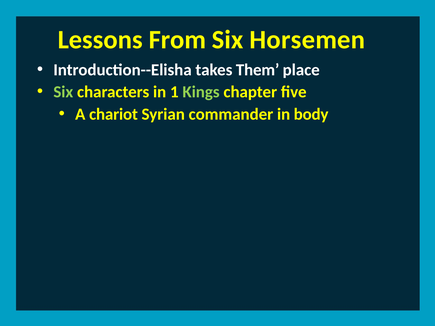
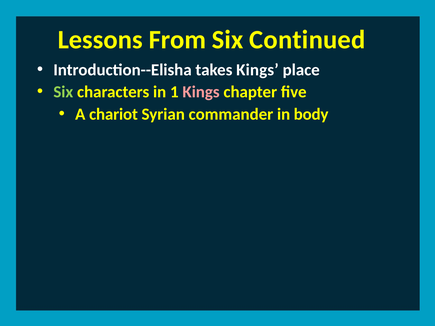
Horsemen: Horsemen -> Continued
takes Them: Them -> Kings
Kings at (201, 92) colour: light green -> pink
